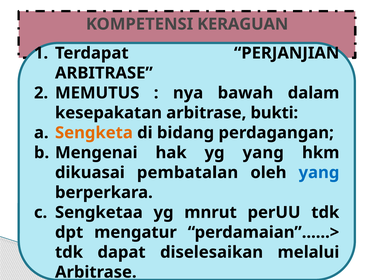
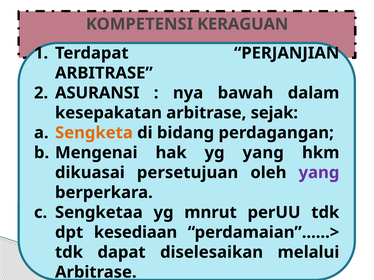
MEMUTUS: MEMUTUS -> ASURANSI
bukti: bukti -> sejak
pembatalan: pembatalan -> persetujuan
yang at (319, 173) colour: blue -> purple
mengatur: mengatur -> kesediaan
